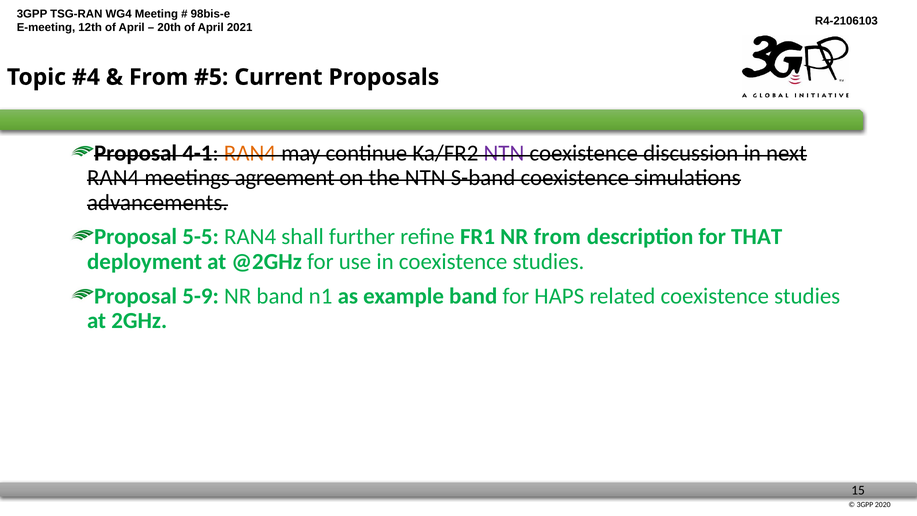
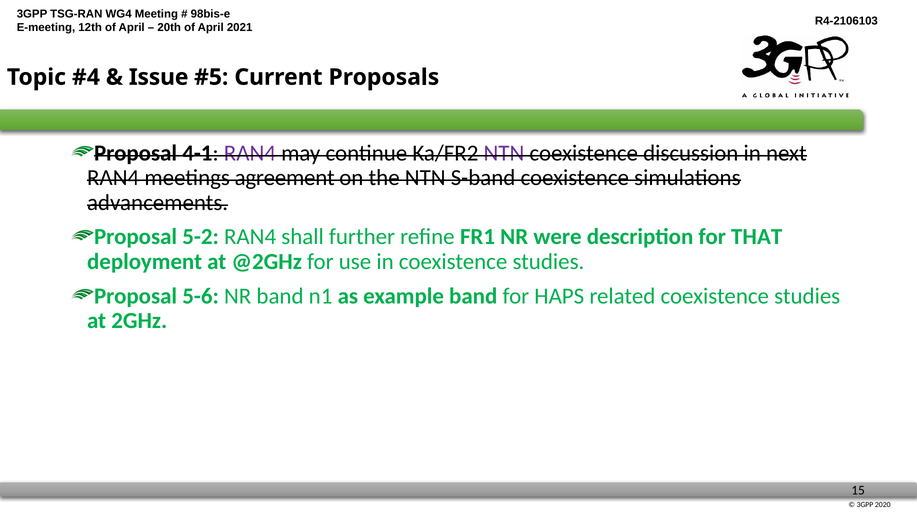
From at (159, 77): From -> Issue
RAN4 at (250, 153) colour: orange -> purple
5-5: 5-5 -> 5-2
NR from: from -> were
5-9: 5-9 -> 5-6
